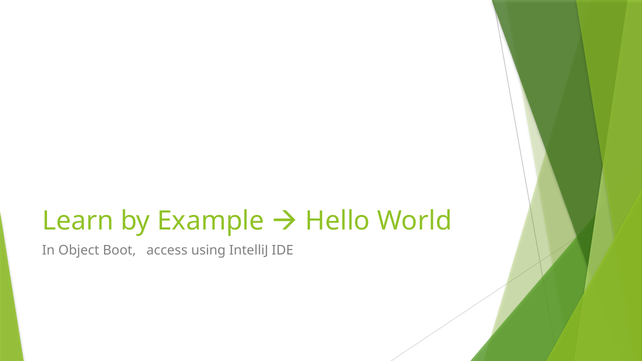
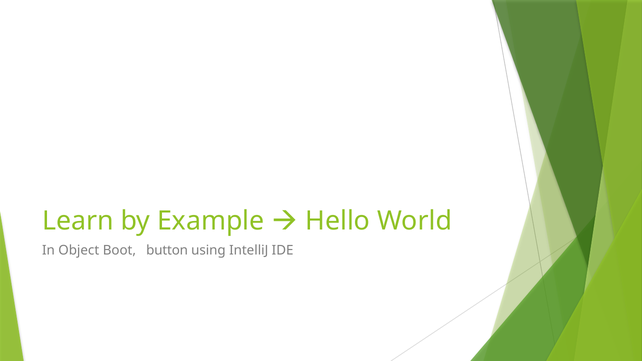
access: access -> button
